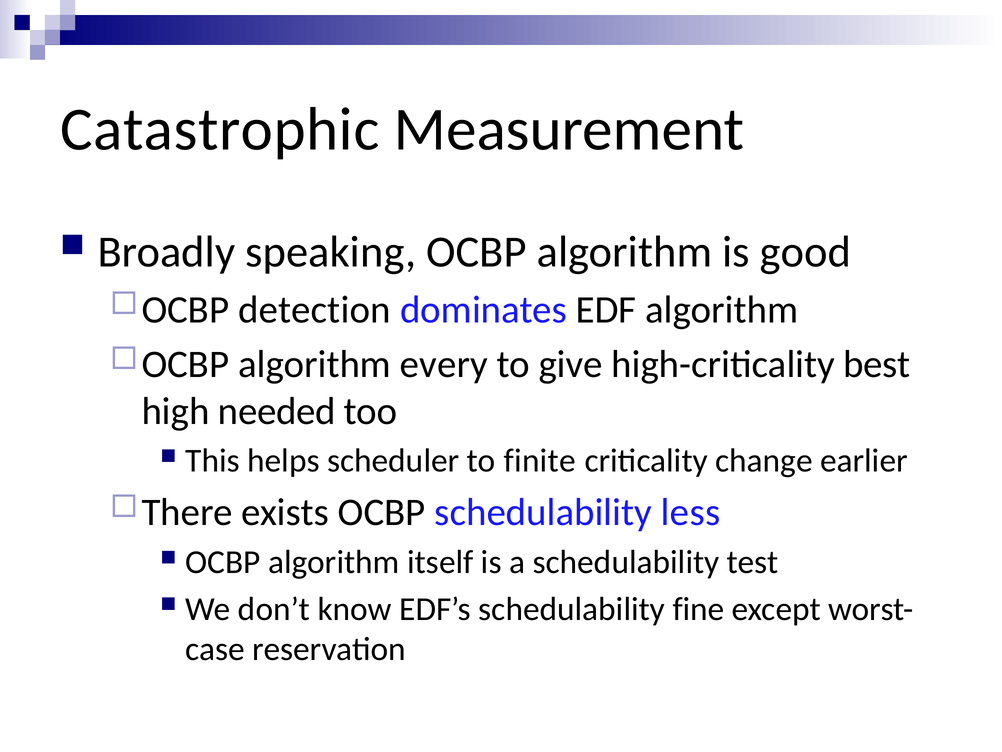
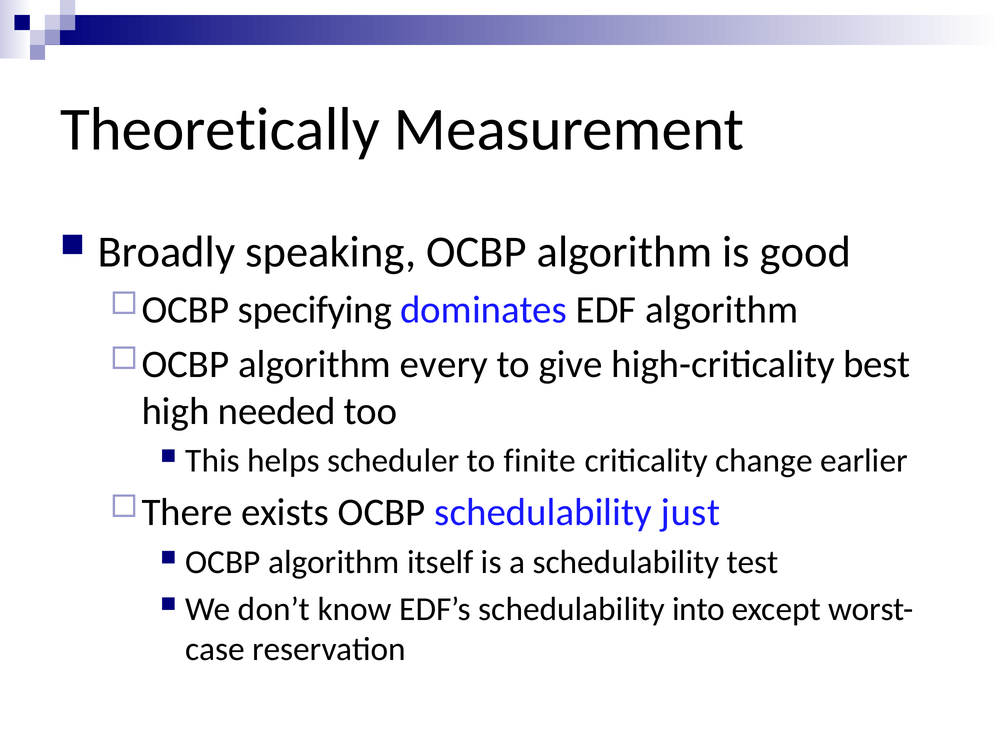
Catastrophic: Catastrophic -> Theoretically
detection: detection -> specifying
less: less -> just
fine: fine -> into
